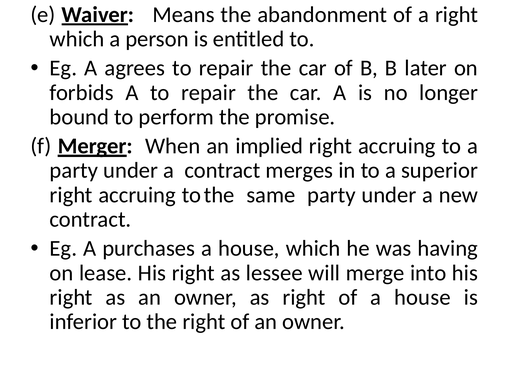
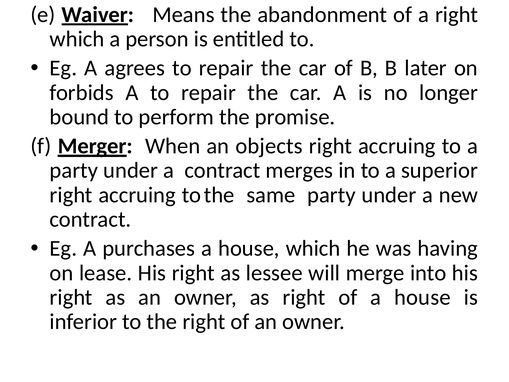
implied: implied -> objects
